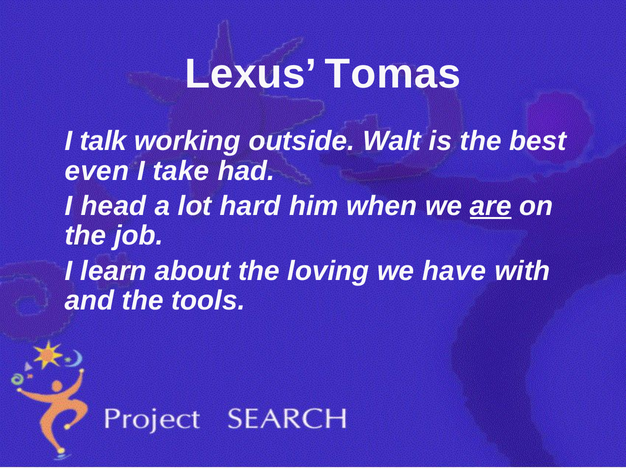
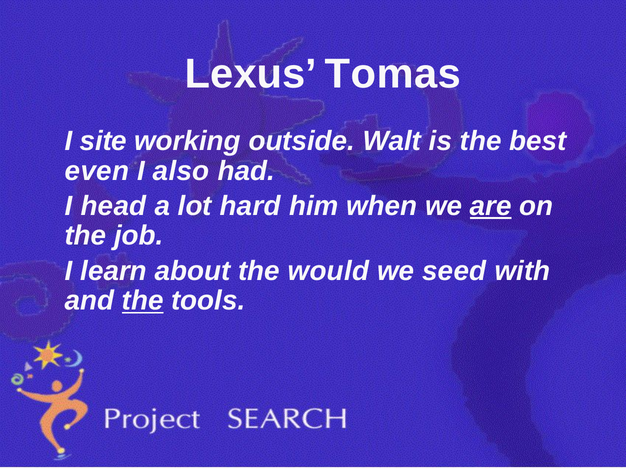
talk: talk -> site
take: take -> also
loving: loving -> would
have: have -> seed
the at (143, 301) underline: none -> present
